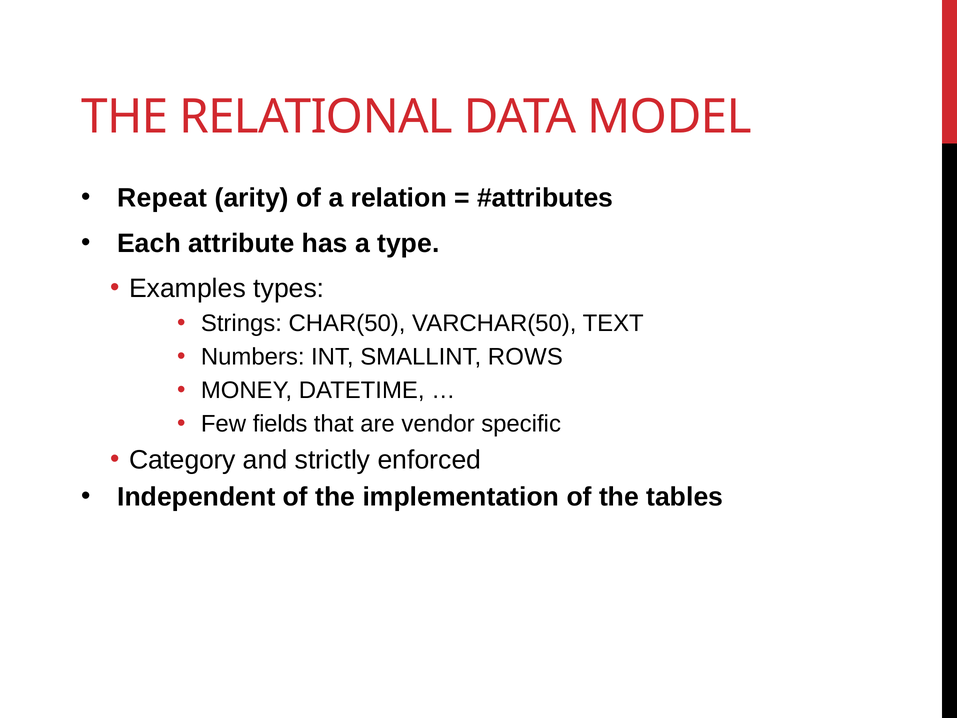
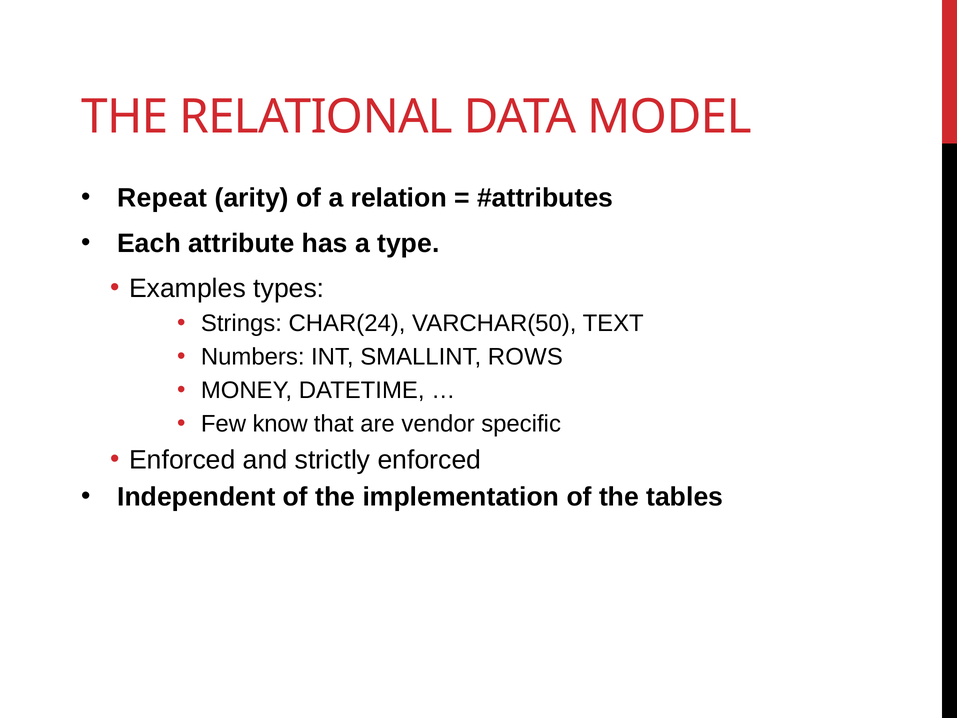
CHAR(50: CHAR(50 -> CHAR(24
fields: fields -> know
Category at (182, 460): Category -> Enforced
